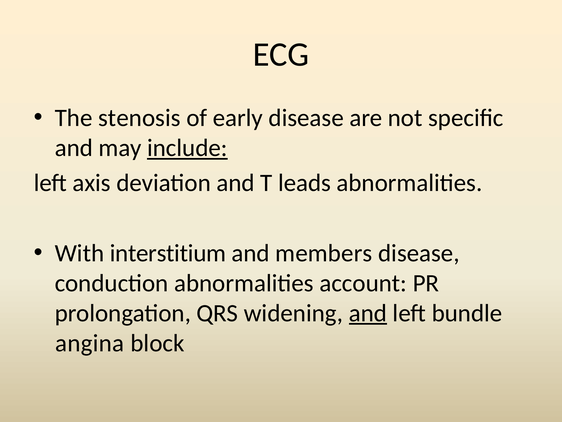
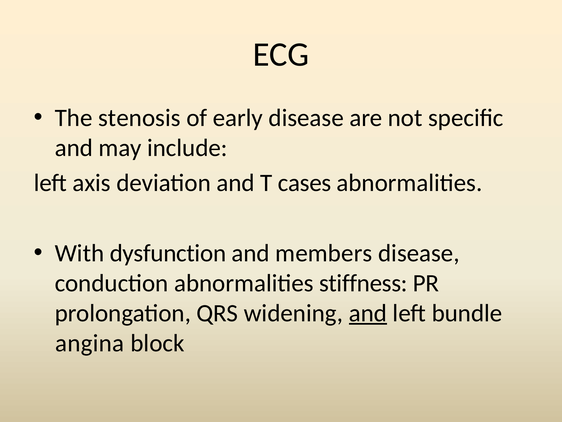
include underline: present -> none
leads: leads -> cases
interstitium: interstitium -> dysfunction
account: account -> stiffness
